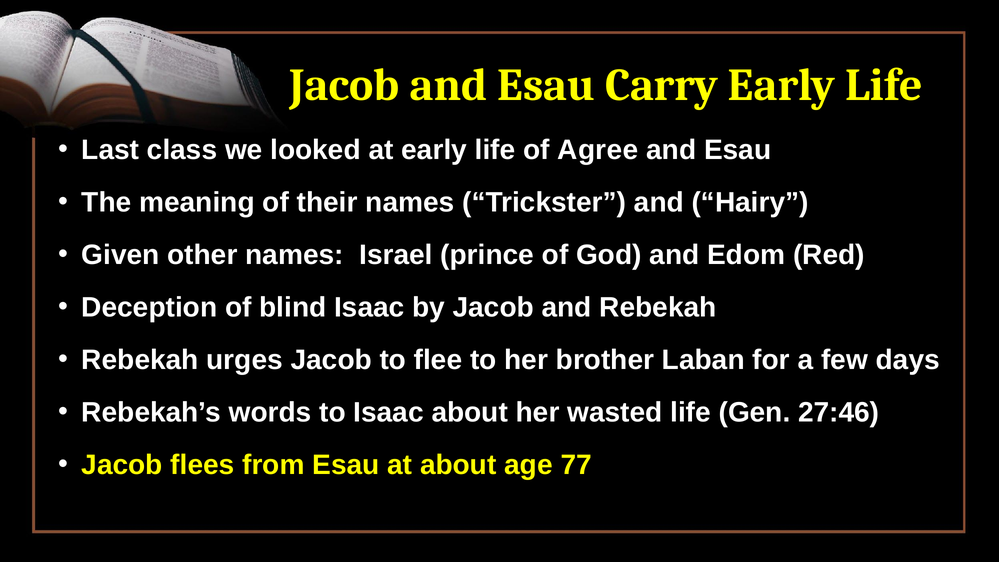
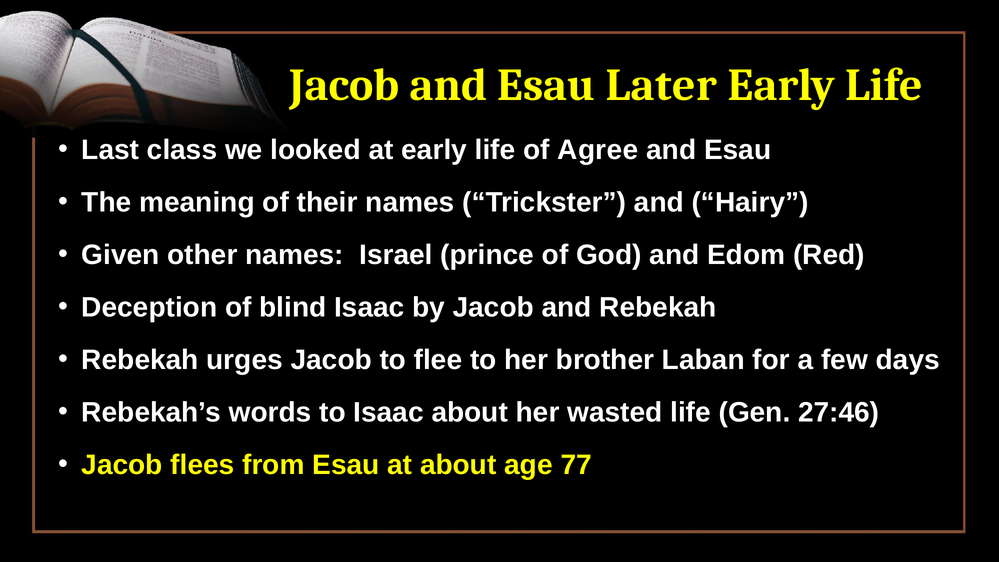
Carry: Carry -> Later
